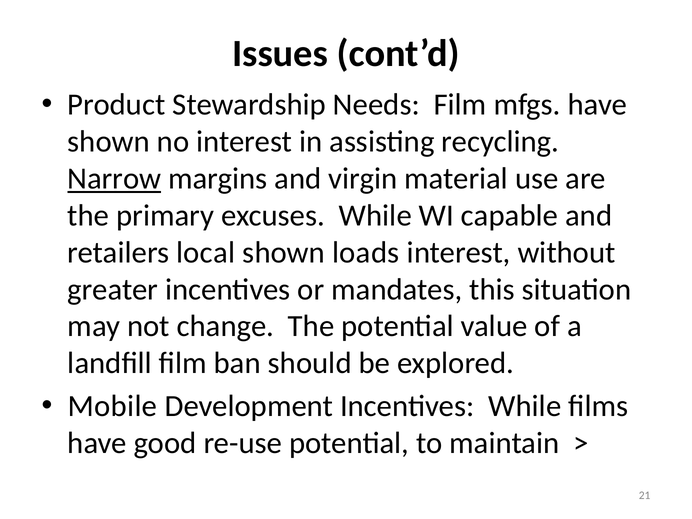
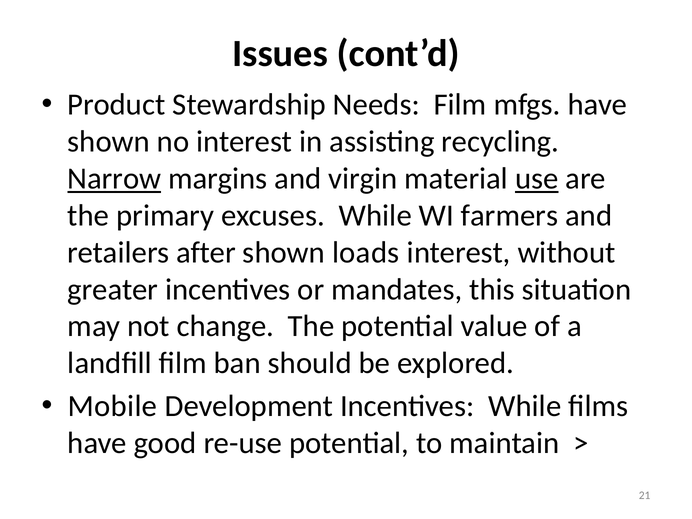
use underline: none -> present
capable: capable -> farmers
local: local -> after
